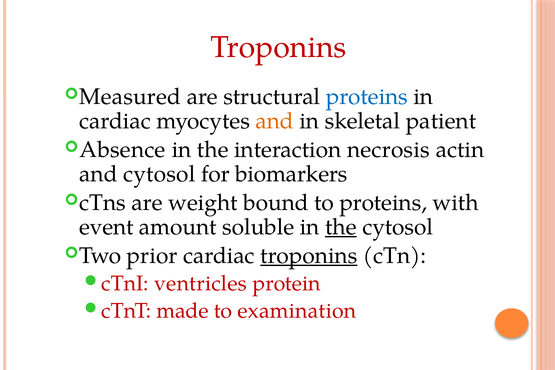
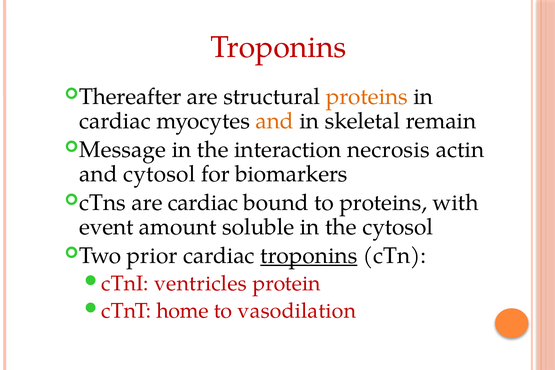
Measured: Measured -> Thereafter
proteins at (367, 97) colour: blue -> orange
patient: patient -> remain
Absence: Absence -> Message
are weight: weight -> cardiac
the at (341, 227) underline: present -> none
made: made -> home
examination: examination -> vasodilation
